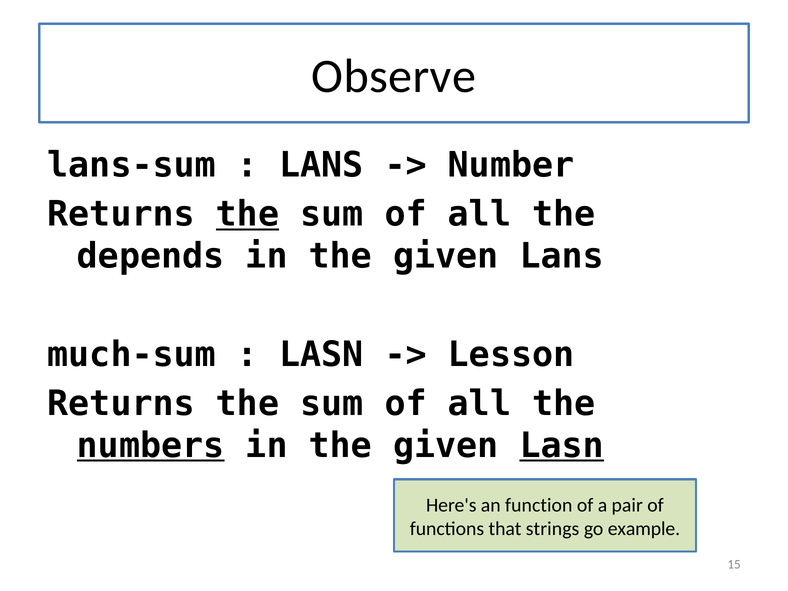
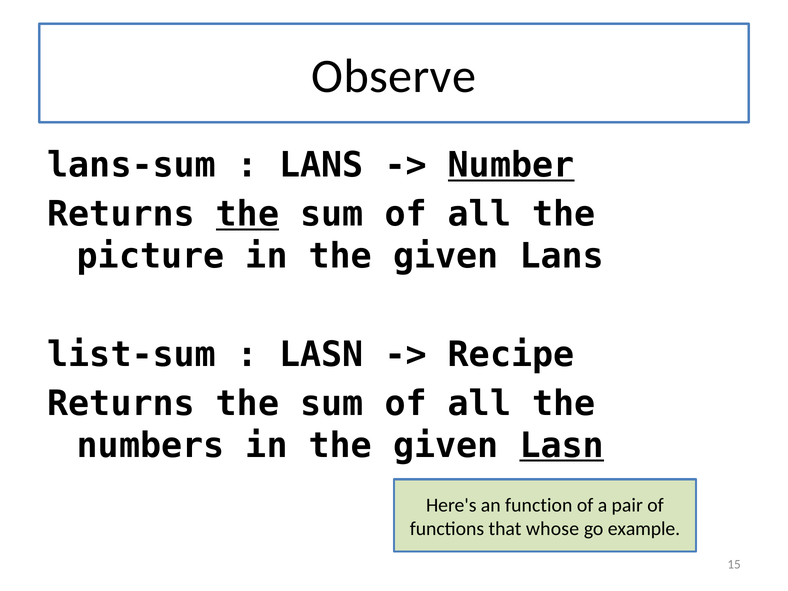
Number underline: none -> present
depends: depends -> picture
much-sum: much-sum -> list-sum
Lesson: Lesson -> Recipe
numbers underline: present -> none
strings: strings -> whose
